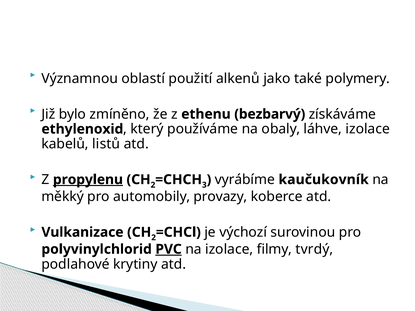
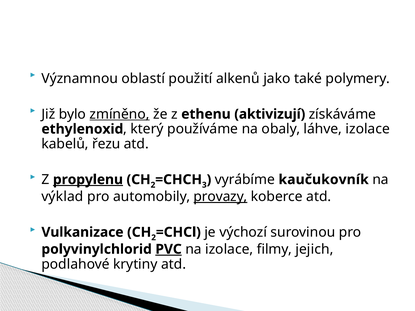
zmíněno underline: none -> present
bezbarvý: bezbarvý -> aktivizují
listů: listů -> řezu
měkký: měkký -> výklad
provazy underline: none -> present
tvrdý: tvrdý -> jejich
